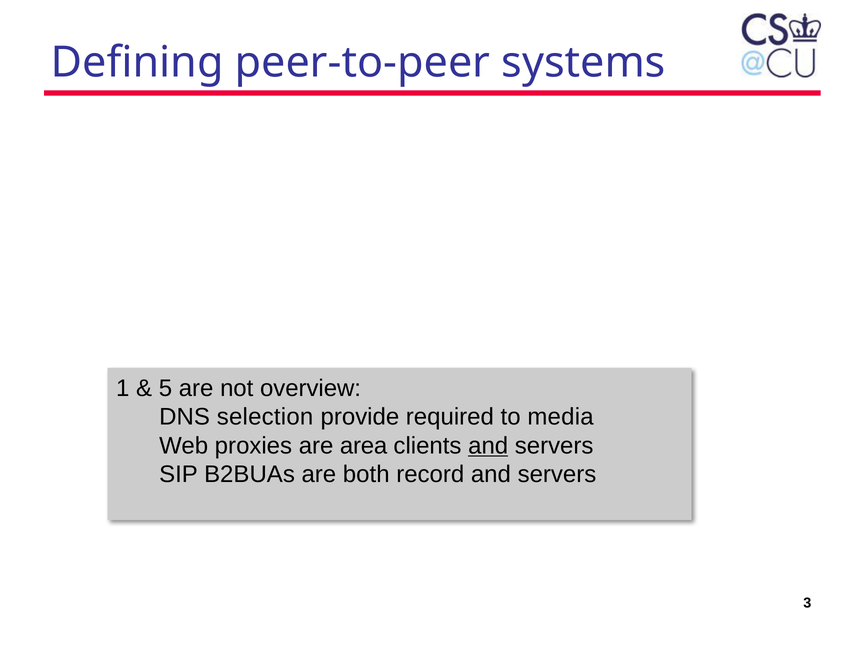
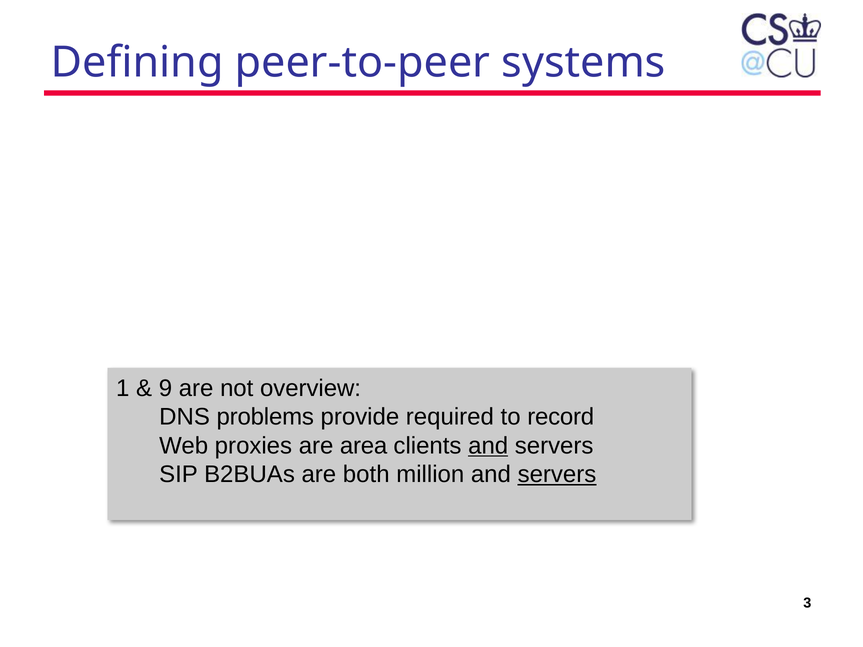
5: 5 -> 9
selection: selection -> problems
media: media -> record
record: record -> million
servers at (557, 475) underline: none -> present
